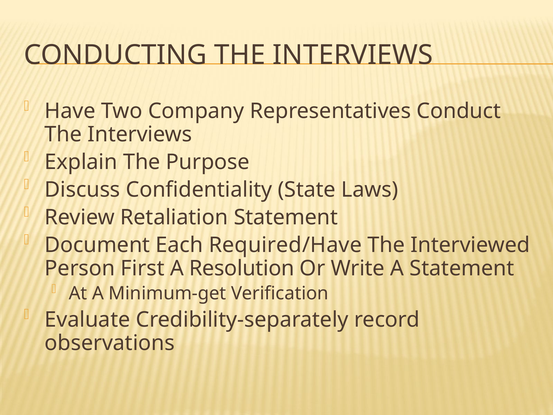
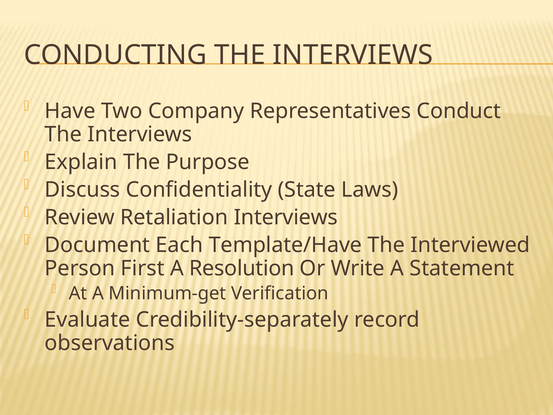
Retaliation Statement: Statement -> Interviews
Required/Have: Required/Have -> Template/Have
